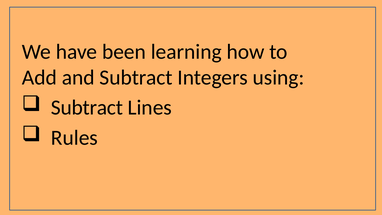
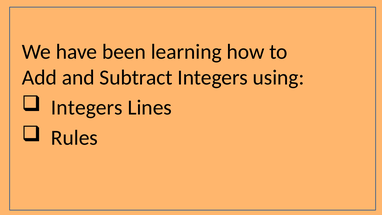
Subtract at (87, 108): Subtract -> Integers
